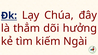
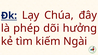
thẳm: thẳm -> phép
